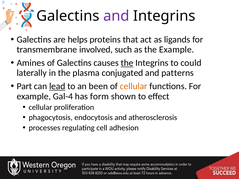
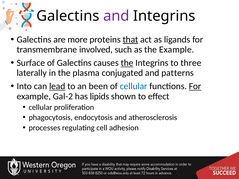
helps: helps -> more
that underline: none -> present
Amines: Amines -> Surface
could: could -> three
Part: Part -> Into
cellular at (134, 86) colour: orange -> blue
For at (195, 86) underline: none -> present
Gal-4: Gal-4 -> Gal-2
form: form -> lipids
